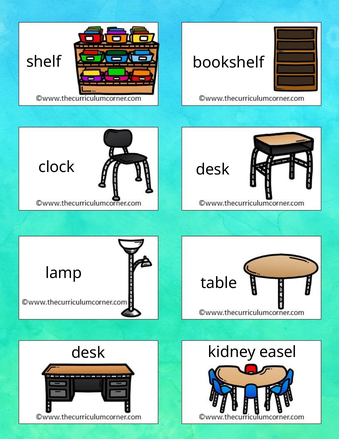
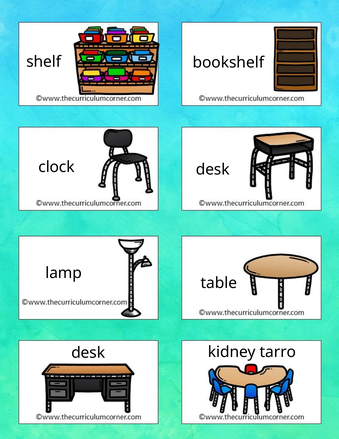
easel: easel -> tarro
